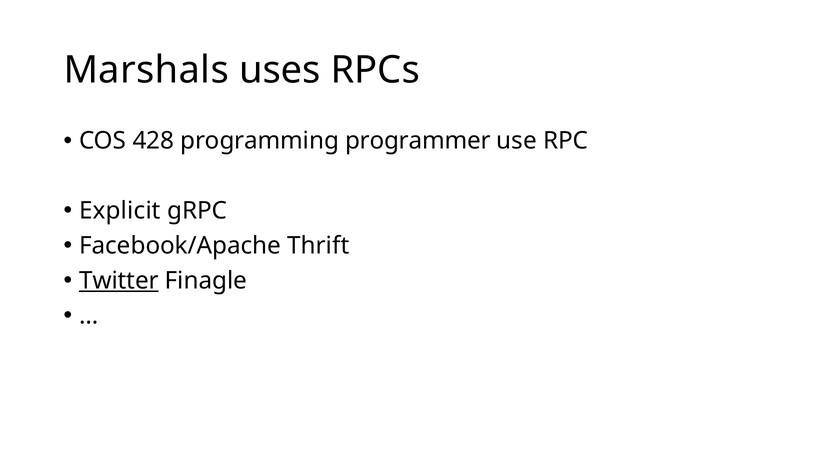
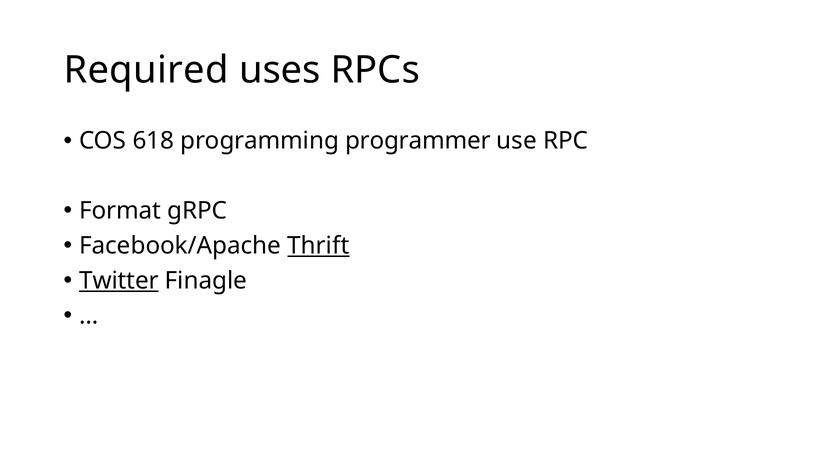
Marshals: Marshals -> Required
428: 428 -> 618
Explicit: Explicit -> Format
Thrift underline: none -> present
